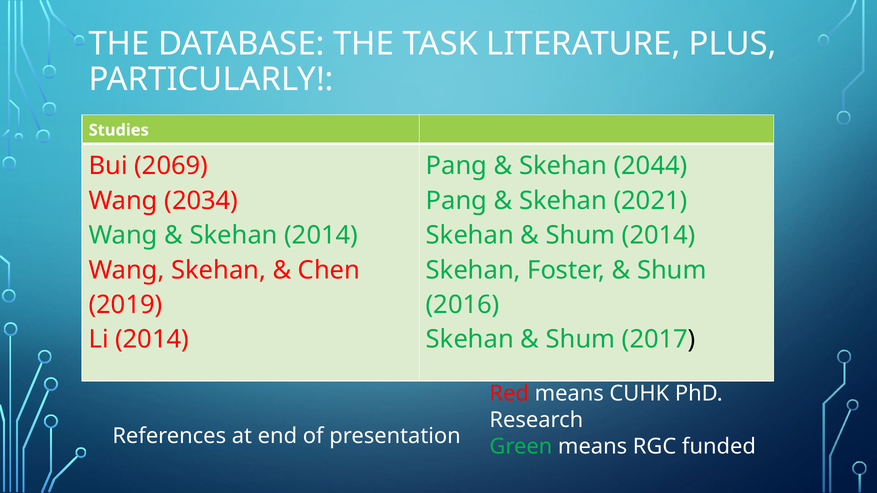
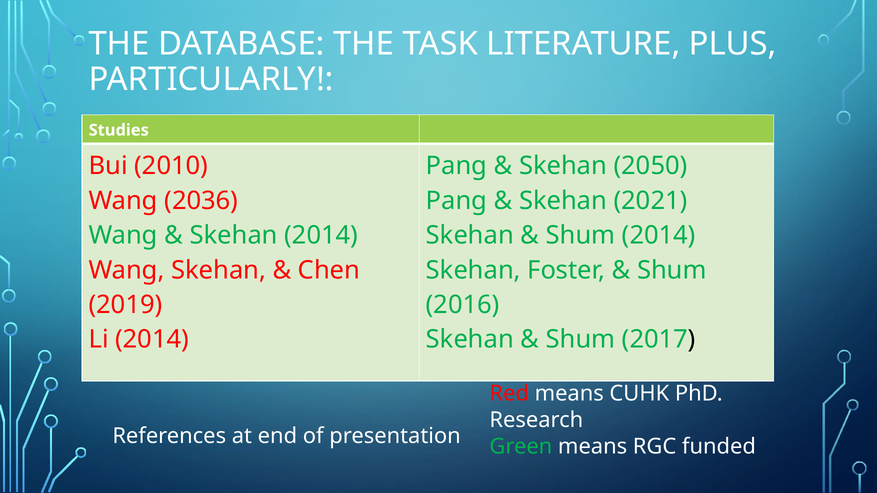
2069: 2069 -> 2010
2044: 2044 -> 2050
2034: 2034 -> 2036
